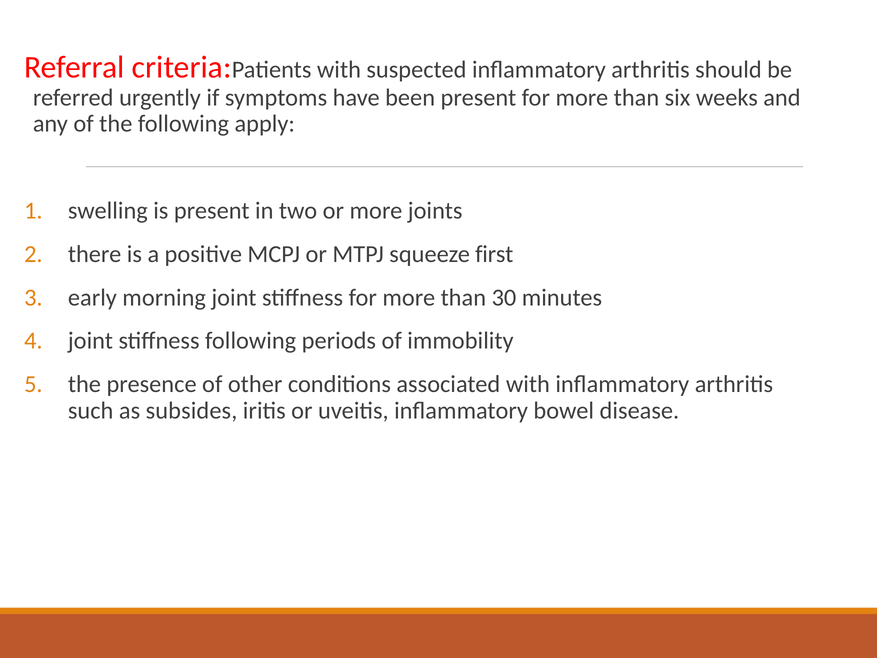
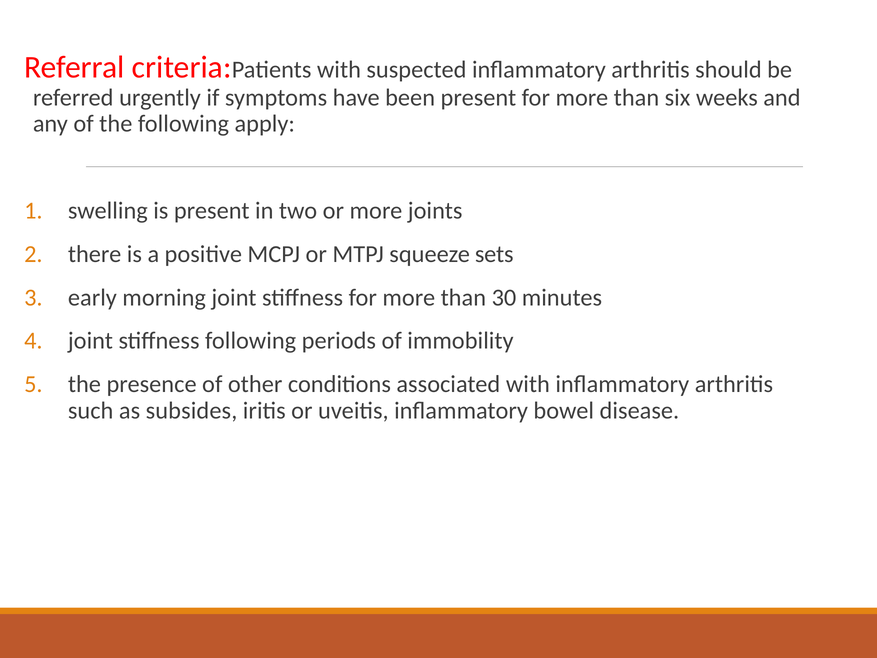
first: first -> sets
